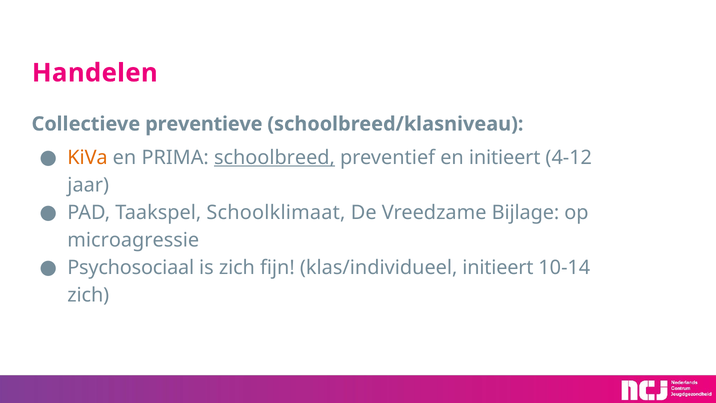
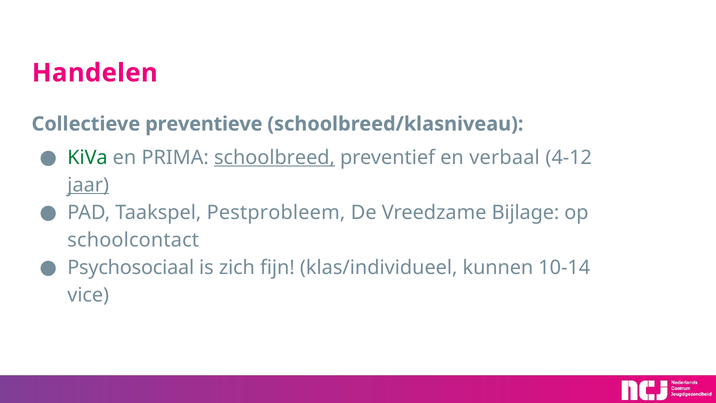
KiVa colour: orange -> green
en initieert: initieert -> verbaal
jaar underline: none -> present
Schoolklimaat: Schoolklimaat -> Pestprobleem
microagressie: microagressie -> schoolcontact
klas/individueel initieert: initieert -> kunnen
zich at (88, 295): zich -> vice
